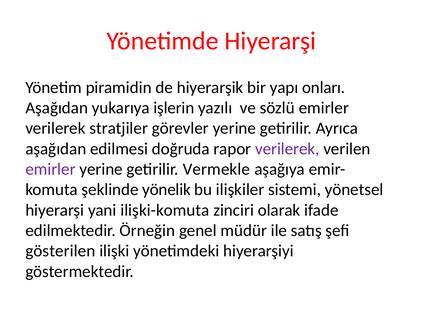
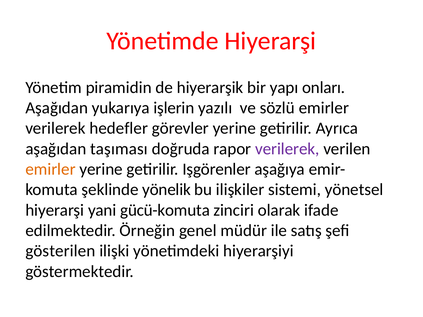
stratjiler: stratjiler -> hedefler
edilmesi: edilmesi -> taşıması
emirler at (51, 169) colour: purple -> orange
Vermekle: Vermekle -> Işgörenler
ilişki-komuta: ilişki-komuta -> gücü-komuta
